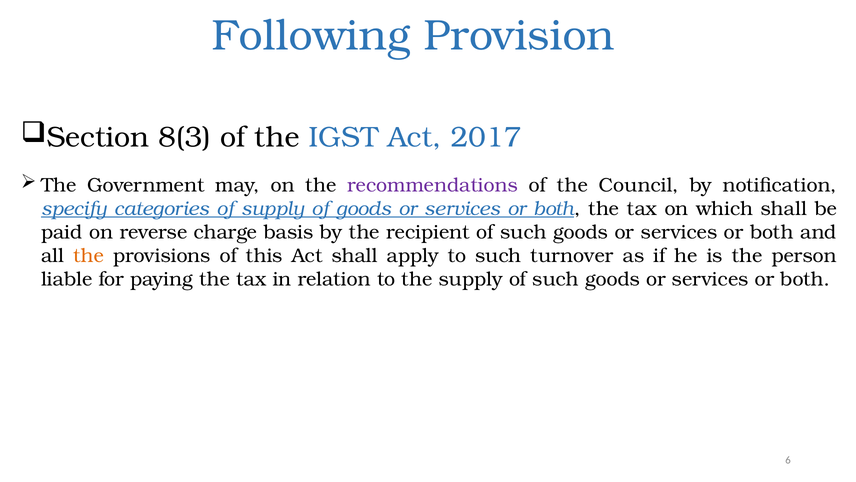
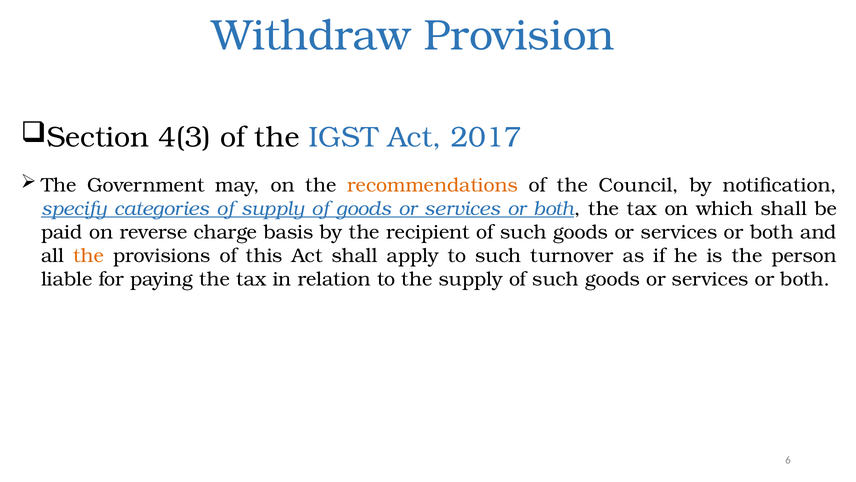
Following: Following -> Withdraw
8(3: 8(3 -> 4(3
recommendations colour: purple -> orange
